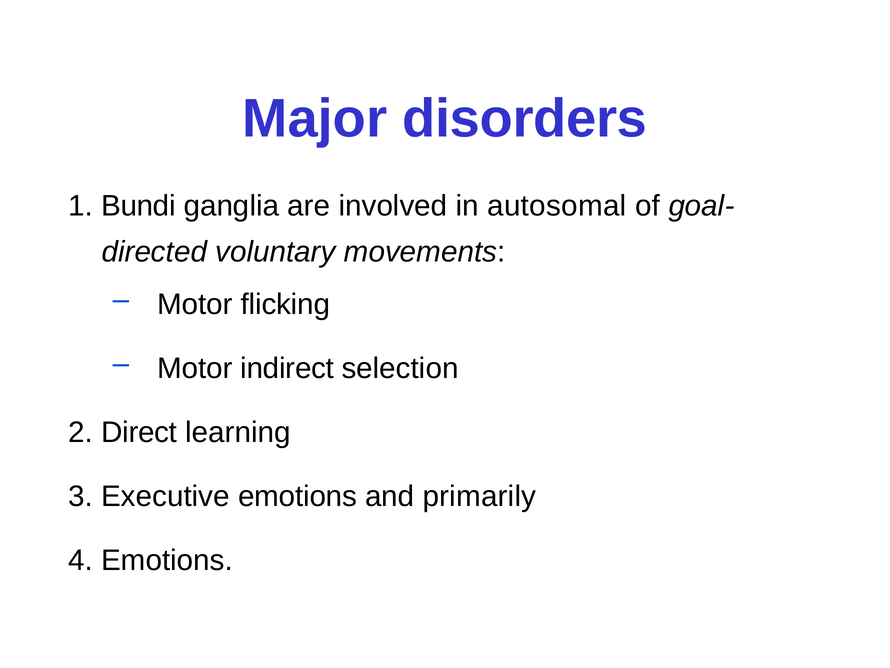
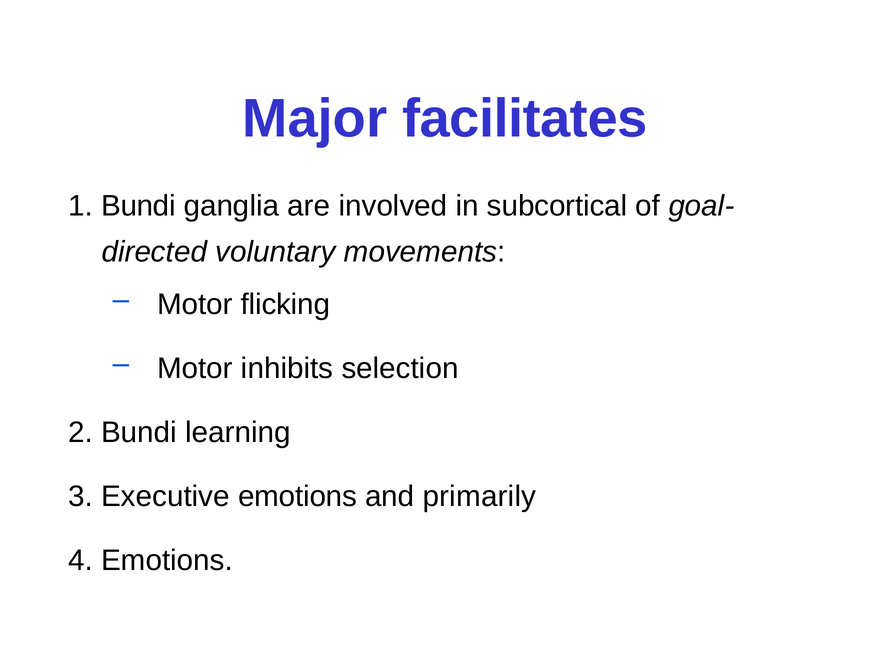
disorders: disorders -> facilitates
autosomal: autosomal -> subcortical
indirect: indirect -> inhibits
2 Direct: Direct -> Bundi
